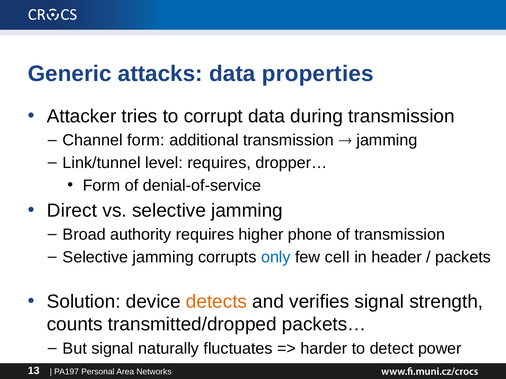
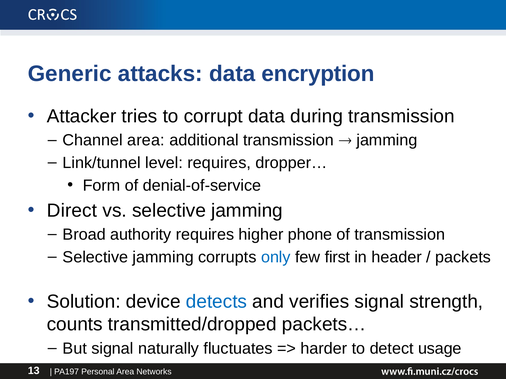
properties: properties -> encryption
Channel form: form -> area
cell: cell -> first
detects colour: orange -> blue
power: power -> usage
